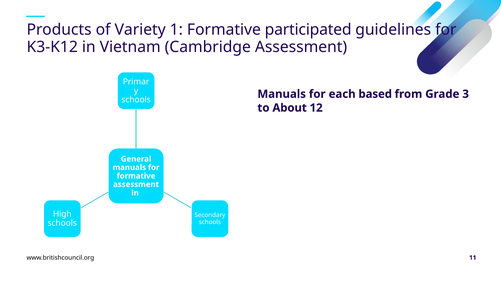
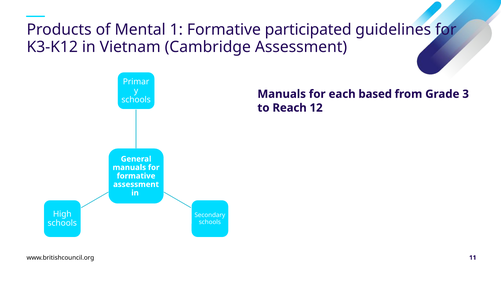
Variety: Variety -> Mental
About: About -> Reach
